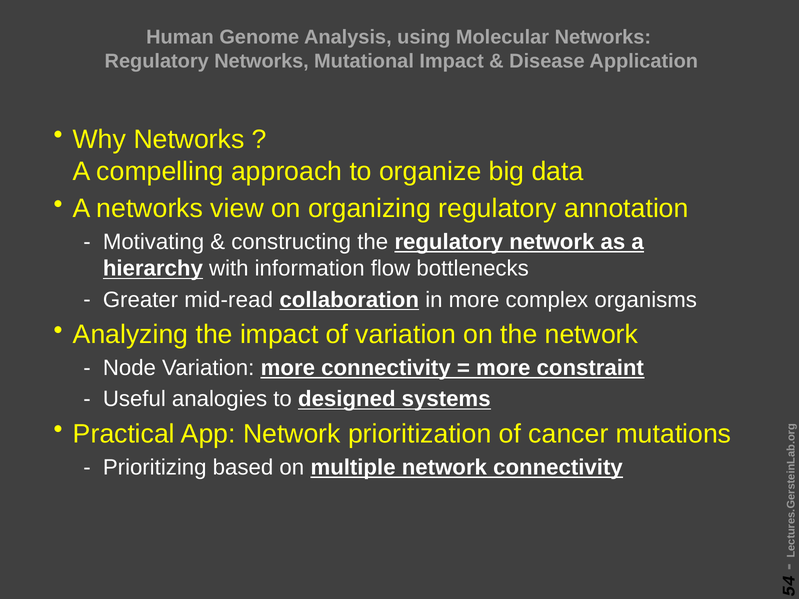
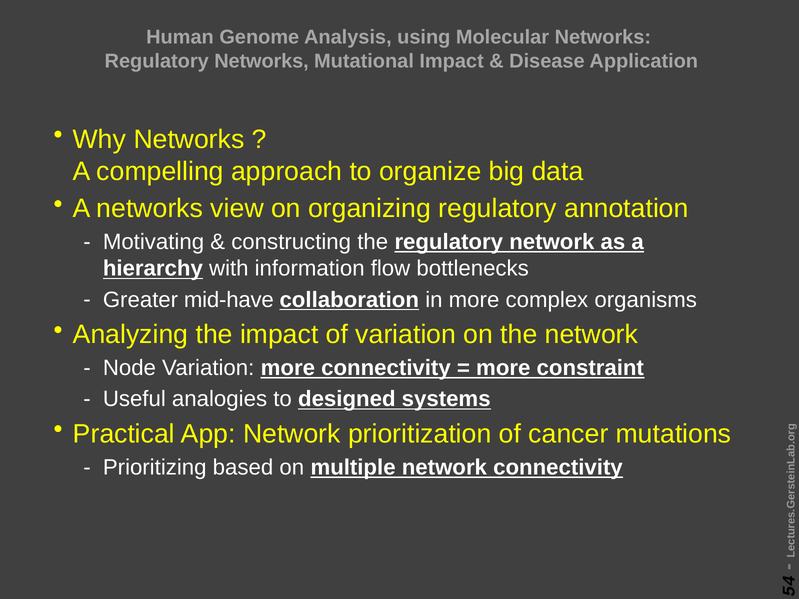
mid-read: mid-read -> mid-have
